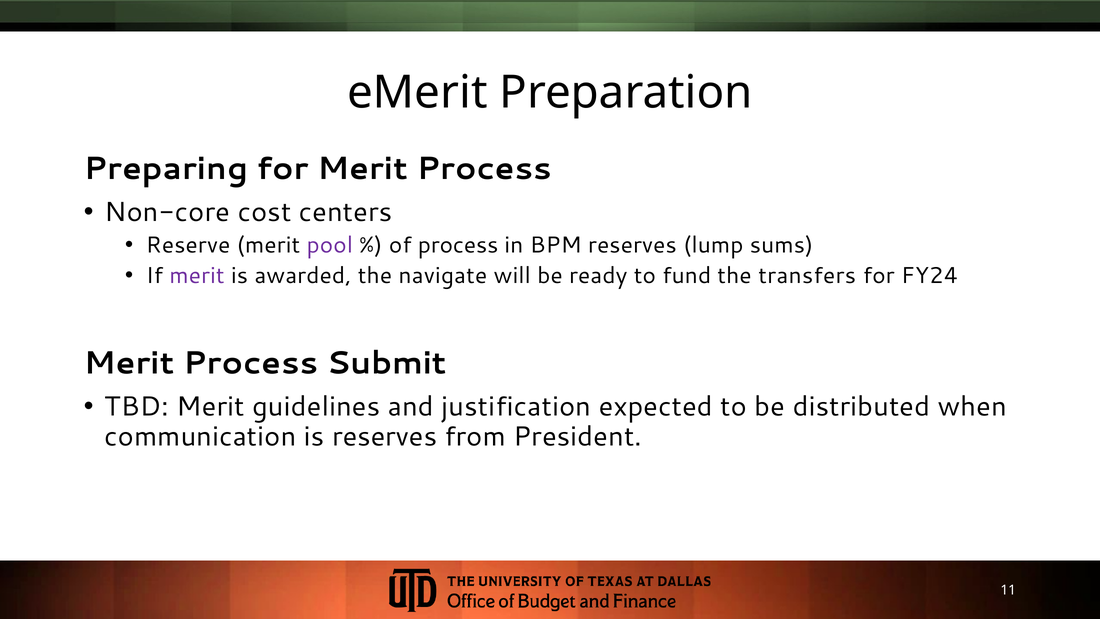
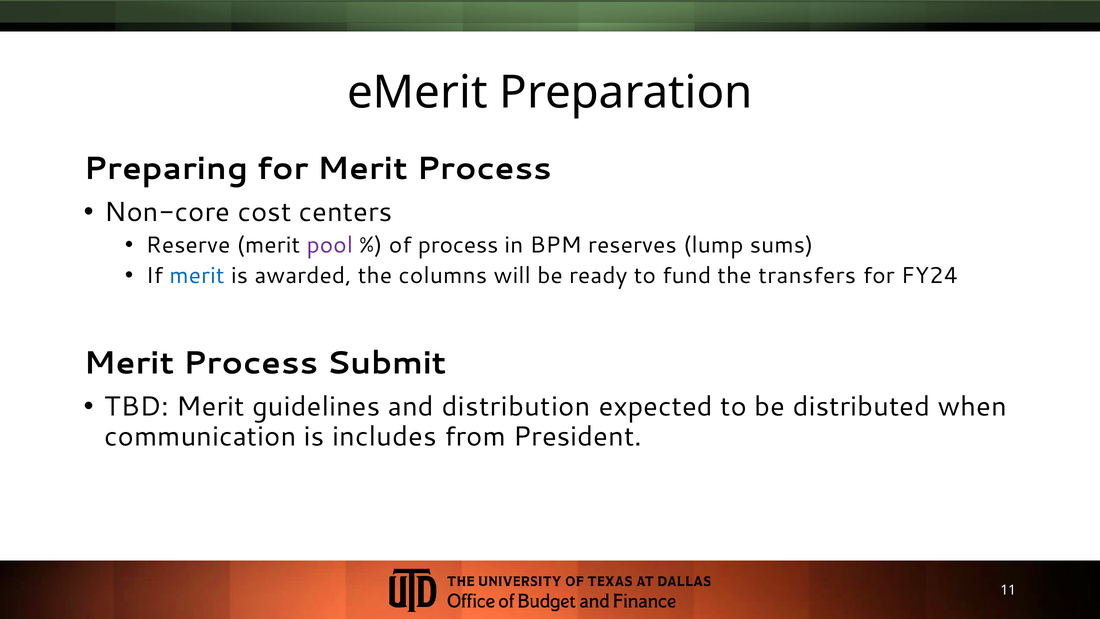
merit at (197, 276) colour: purple -> blue
navigate: navigate -> columns
justification: justification -> distribution
is reserves: reserves -> includes
